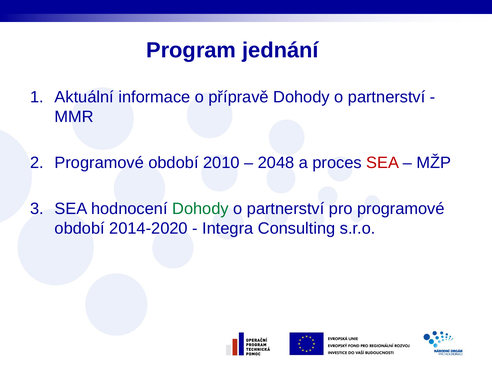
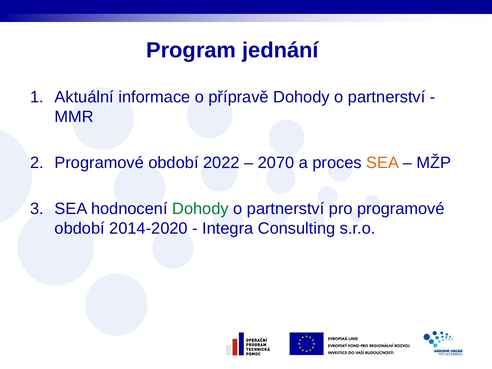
2010: 2010 -> 2022
2048: 2048 -> 2070
SEA at (383, 163) colour: red -> orange
